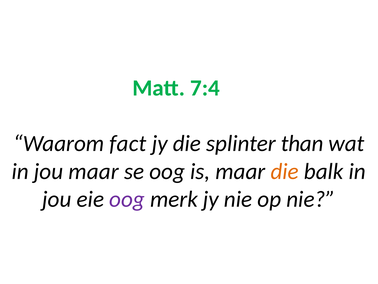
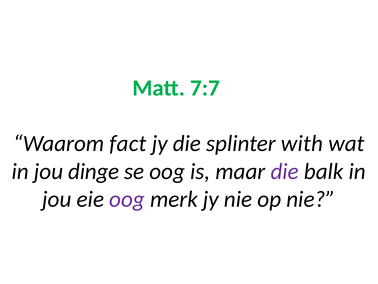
7:4: 7:4 -> 7:7
than: than -> with
jou maar: maar -> dinge
die at (285, 171) colour: orange -> purple
